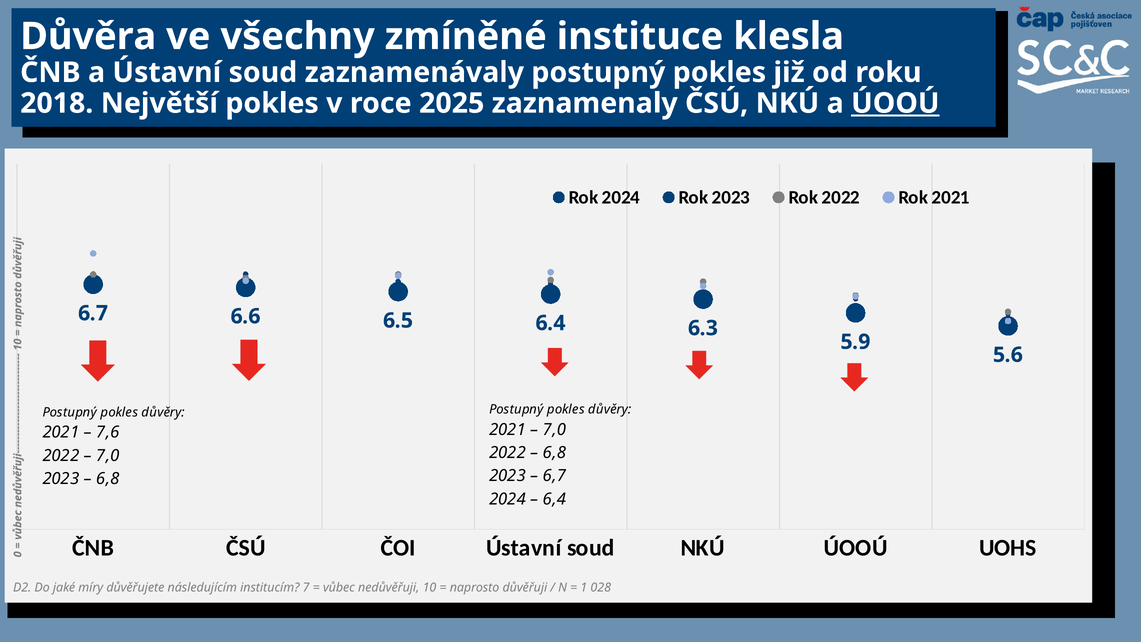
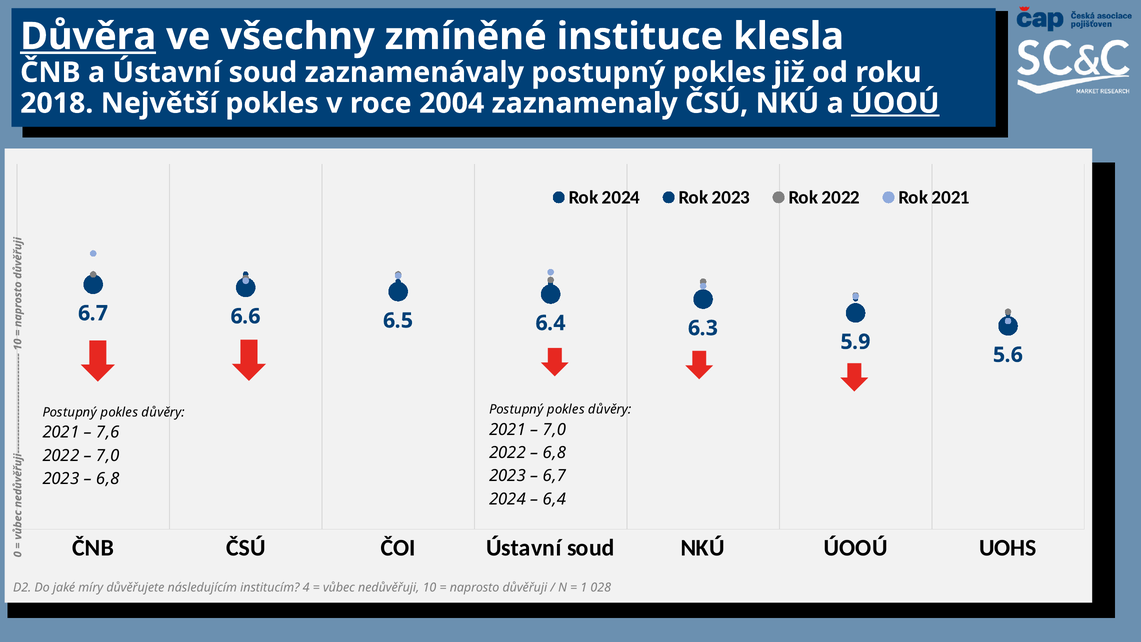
Důvěra underline: none -> present
2025: 2025 -> 2004
7: 7 -> 4
